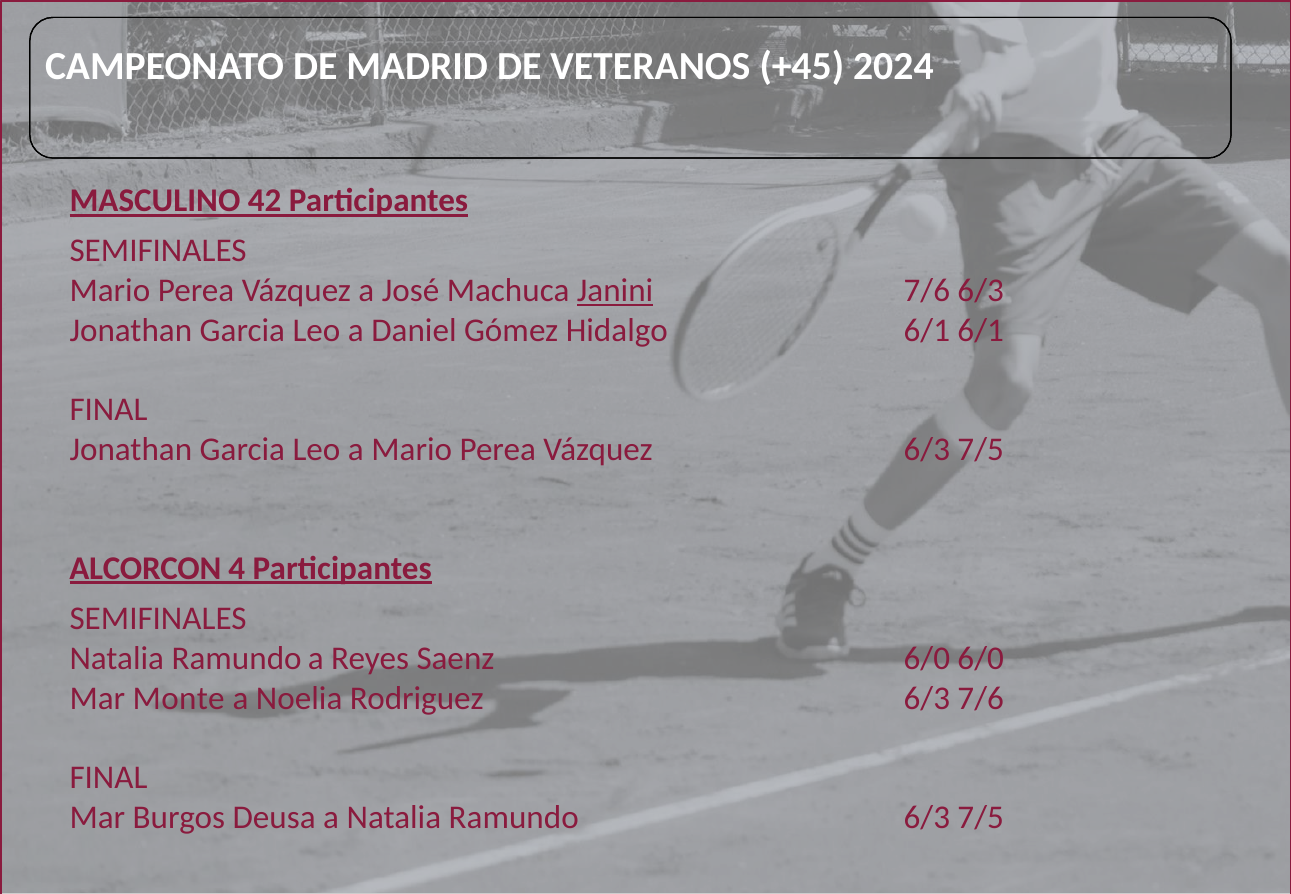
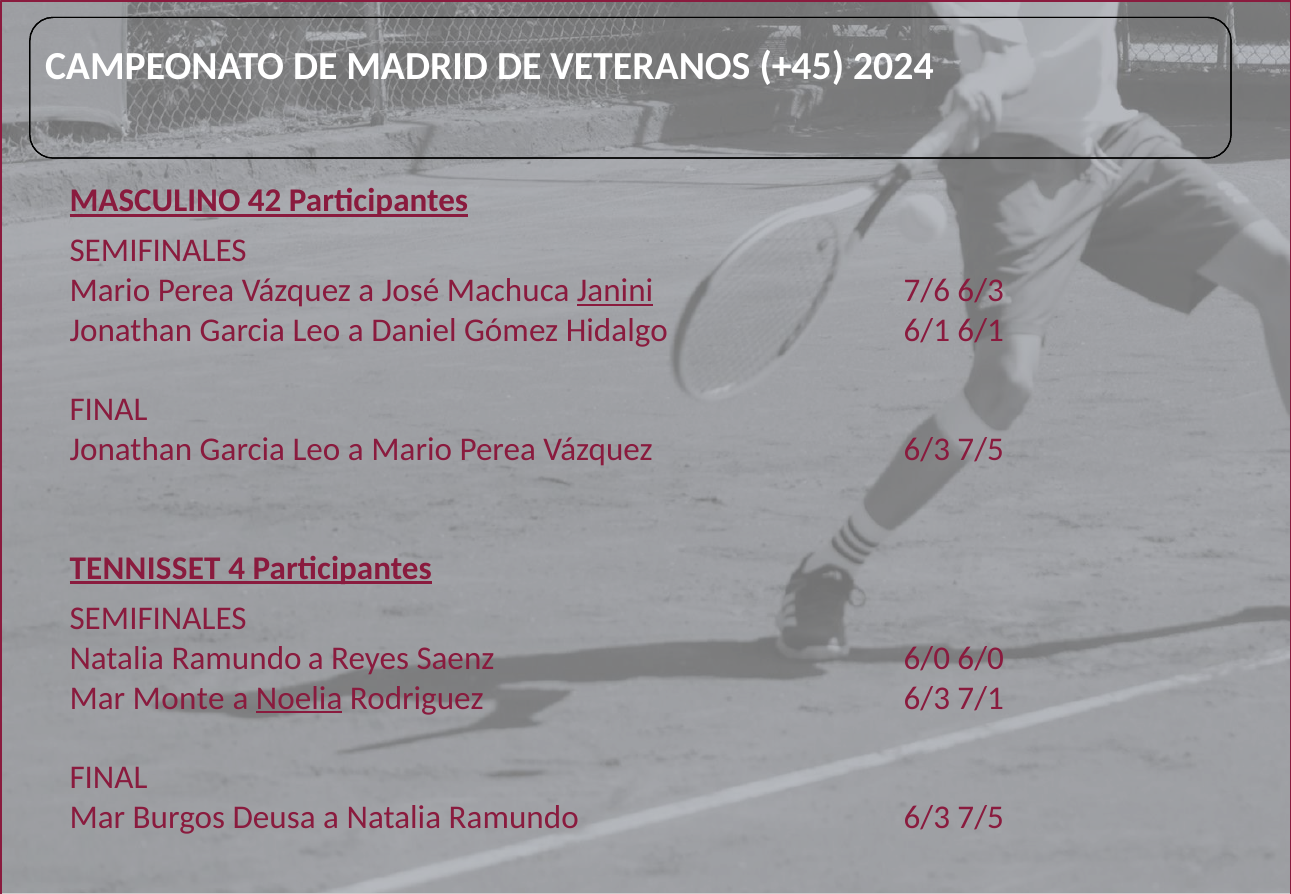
ALCORCON: ALCORCON -> TENNISSET
Noelia underline: none -> present
6/3 7/6: 7/6 -> 7/1
